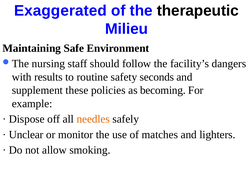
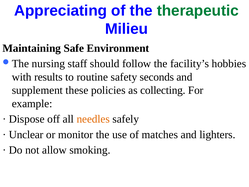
Exaggerated: Exaggerated -> Appreciating
therapeutic colour: black -> green
dangers: dangers -> hobbies
becoming: becoming -> collecting
